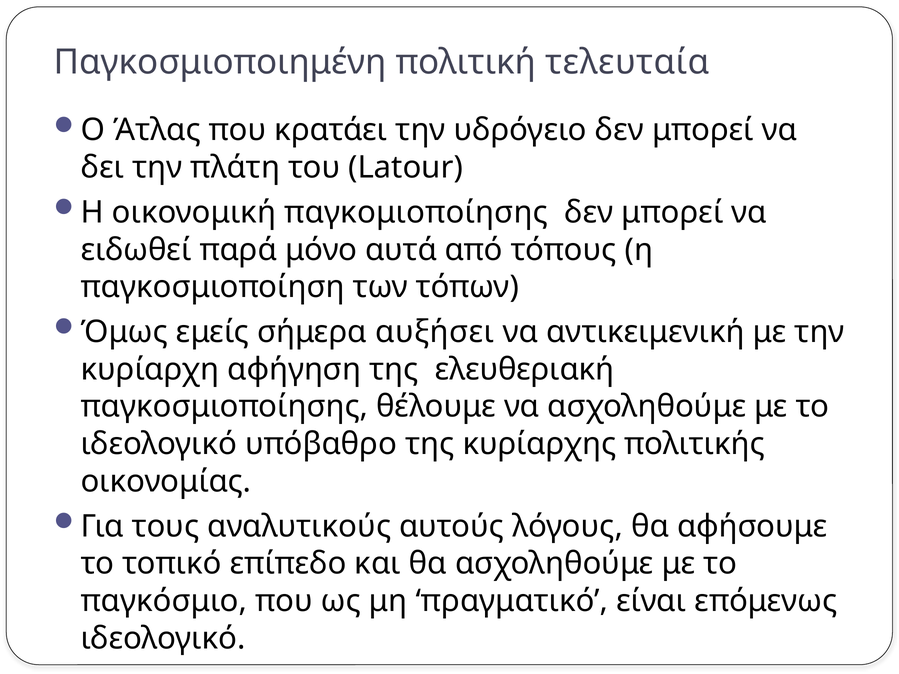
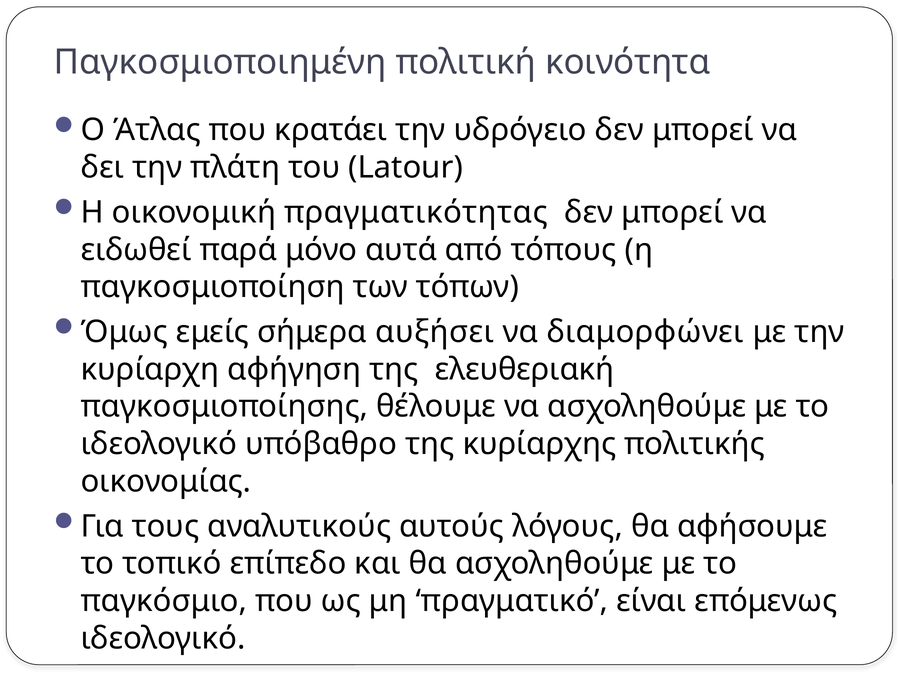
τελευταία: τελευταία -> κοινότητα
παγκομιοποίησης: παγκομιοποίησης -> πραγματικότητας
αντικειμενική: αντικειμενική -> διαμορφώνει
